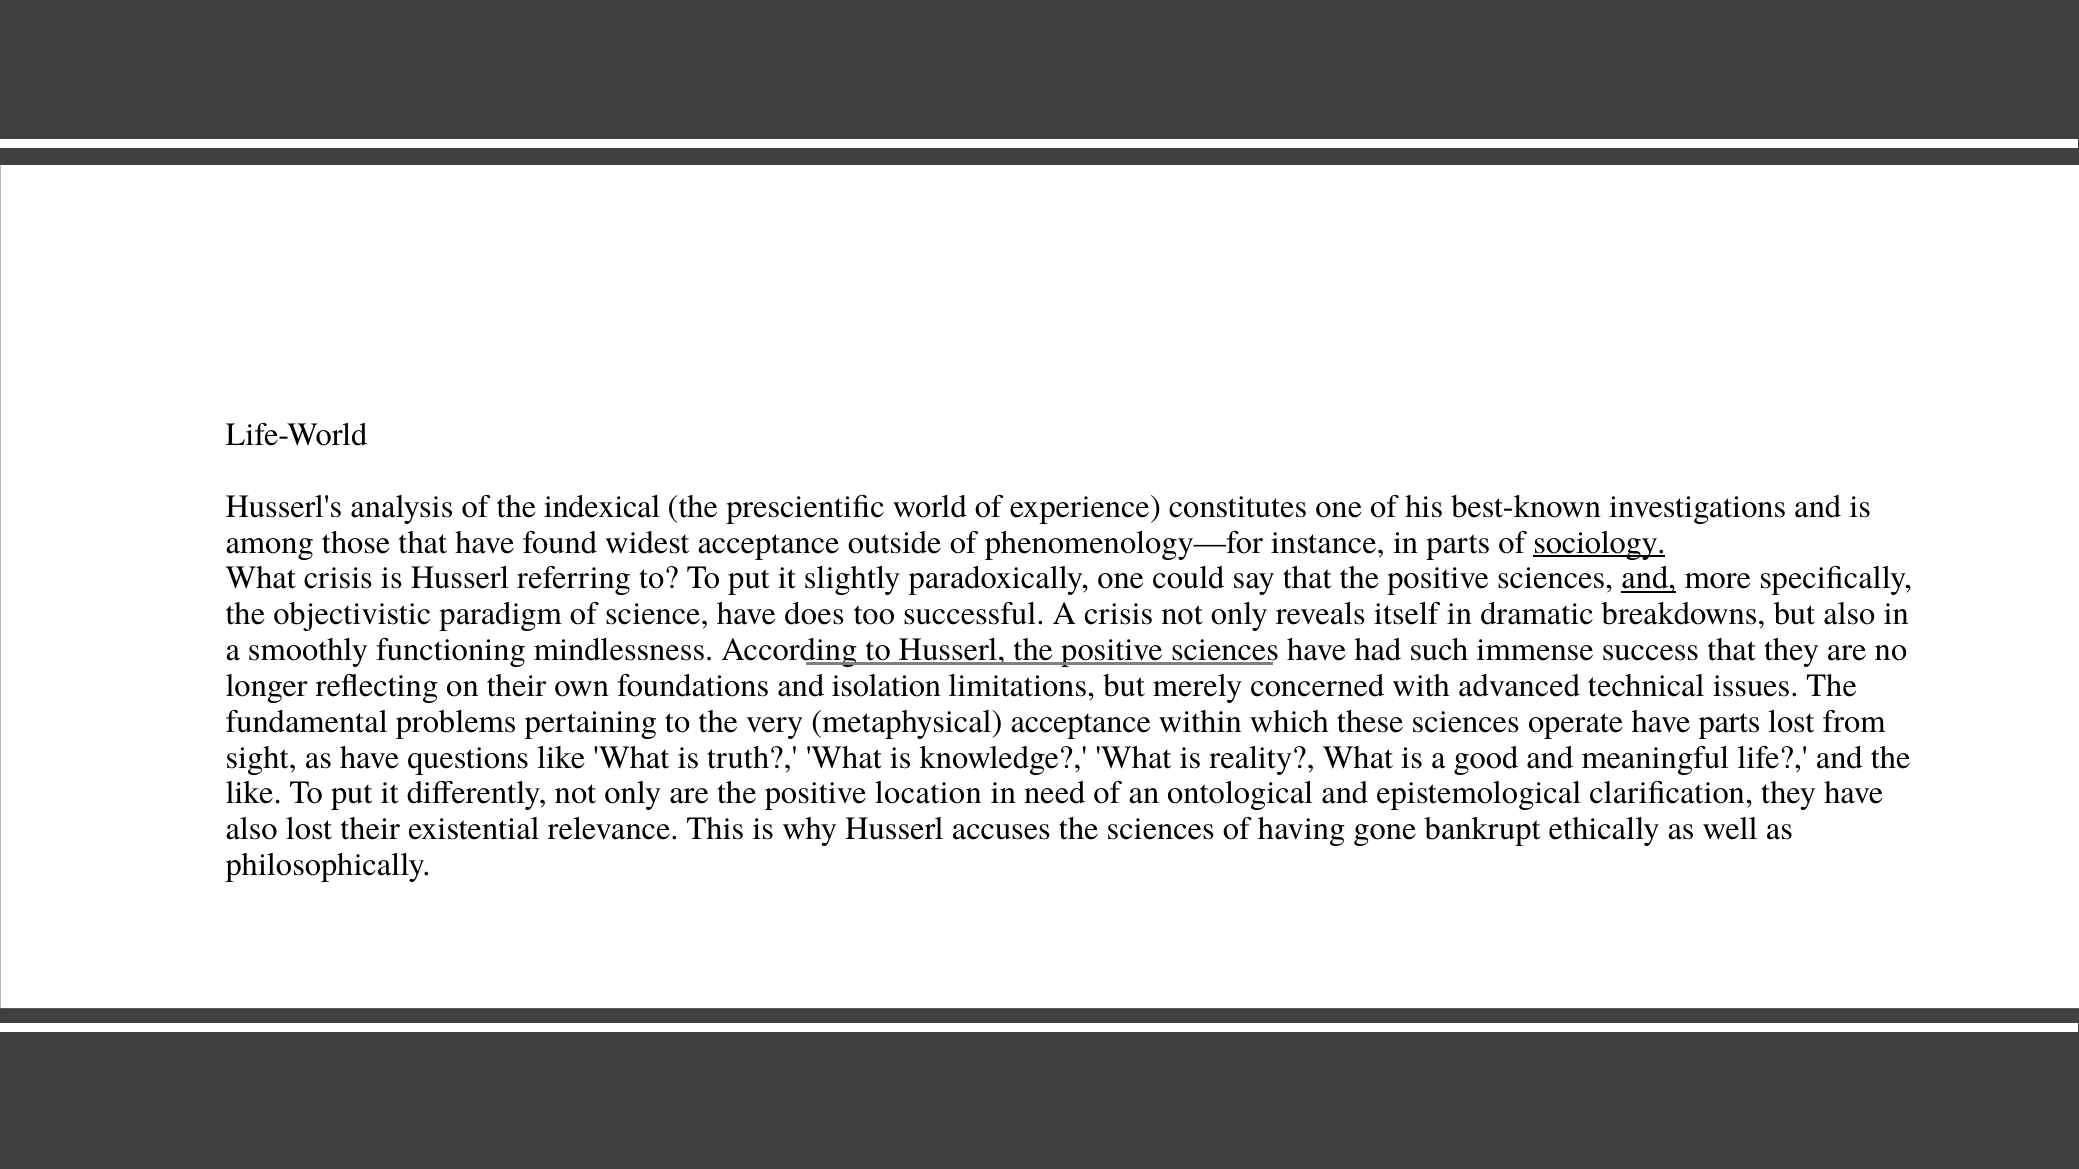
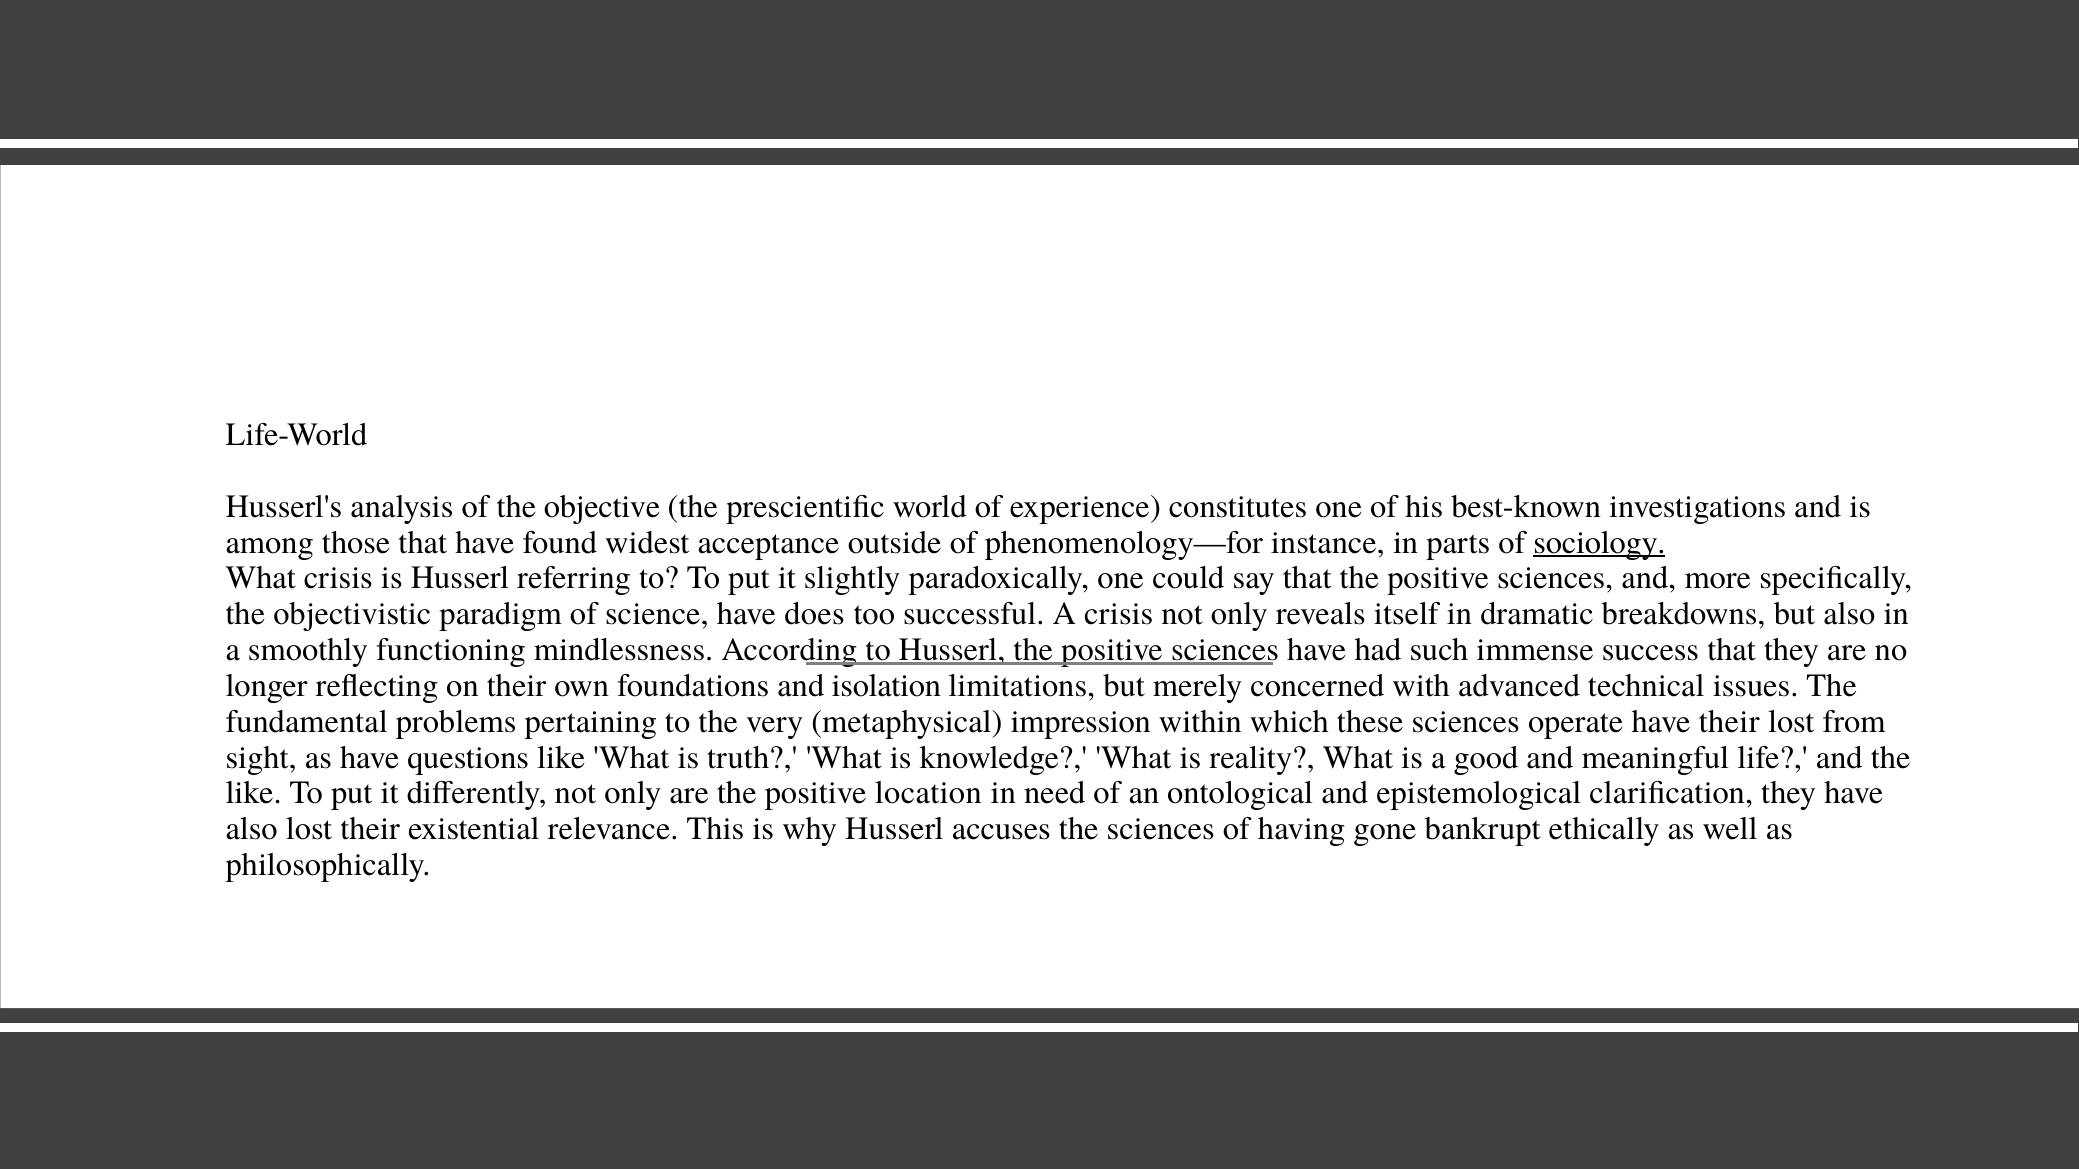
indexical: indexical -> objective
and at (1649, 578) underline: present -> none
metaphysical acceptance: acceptance -> impression
have parts: parts -> their
